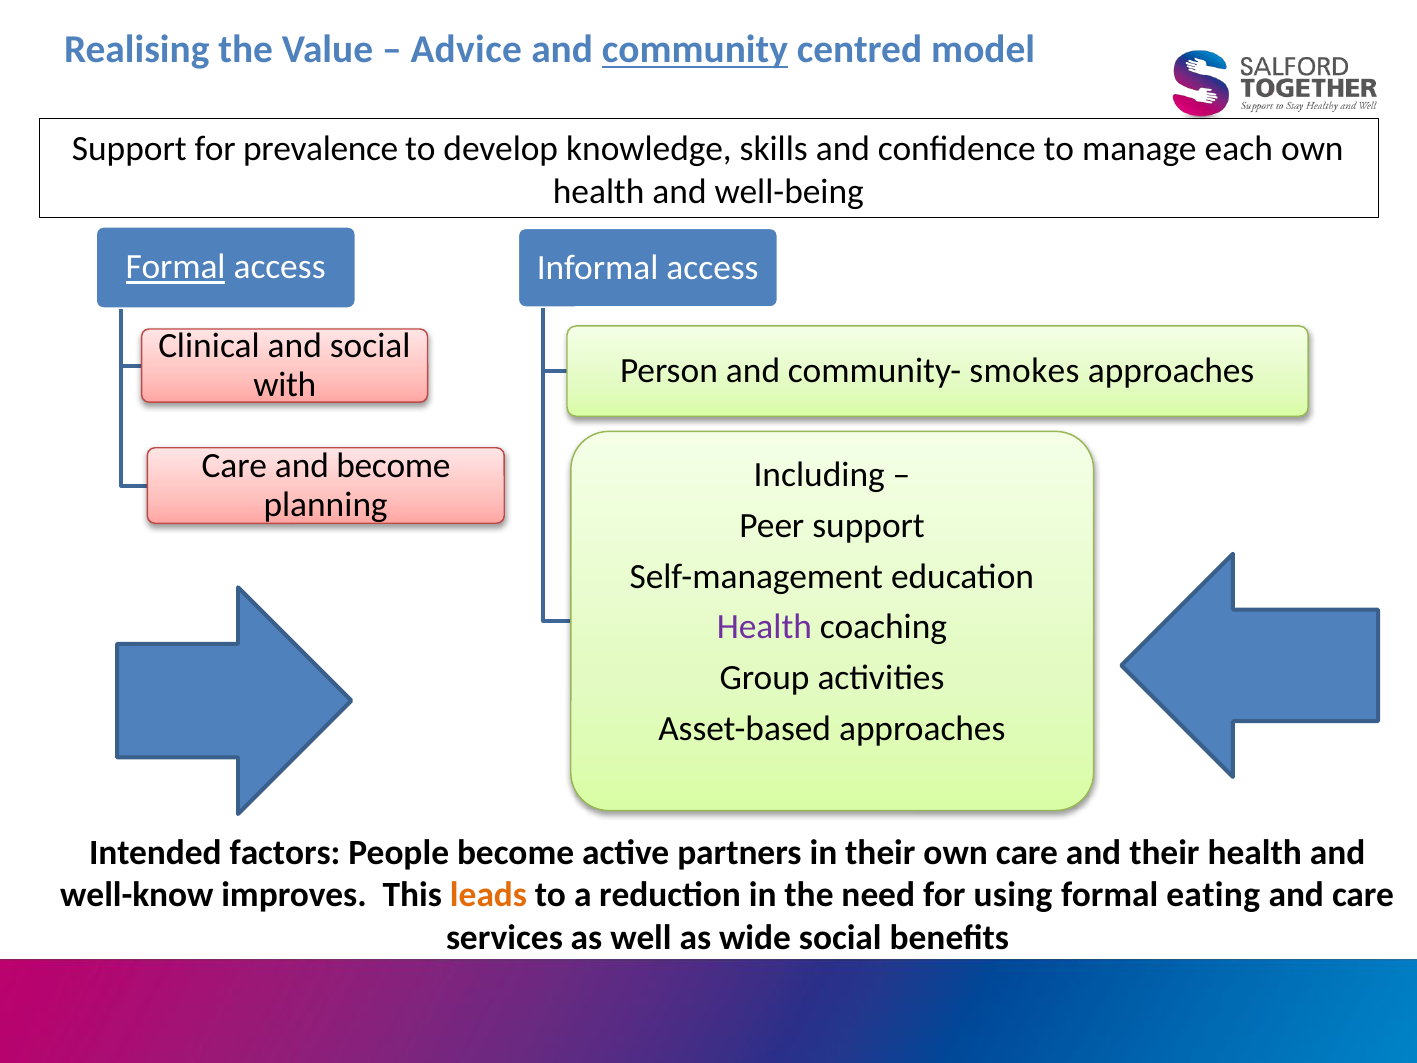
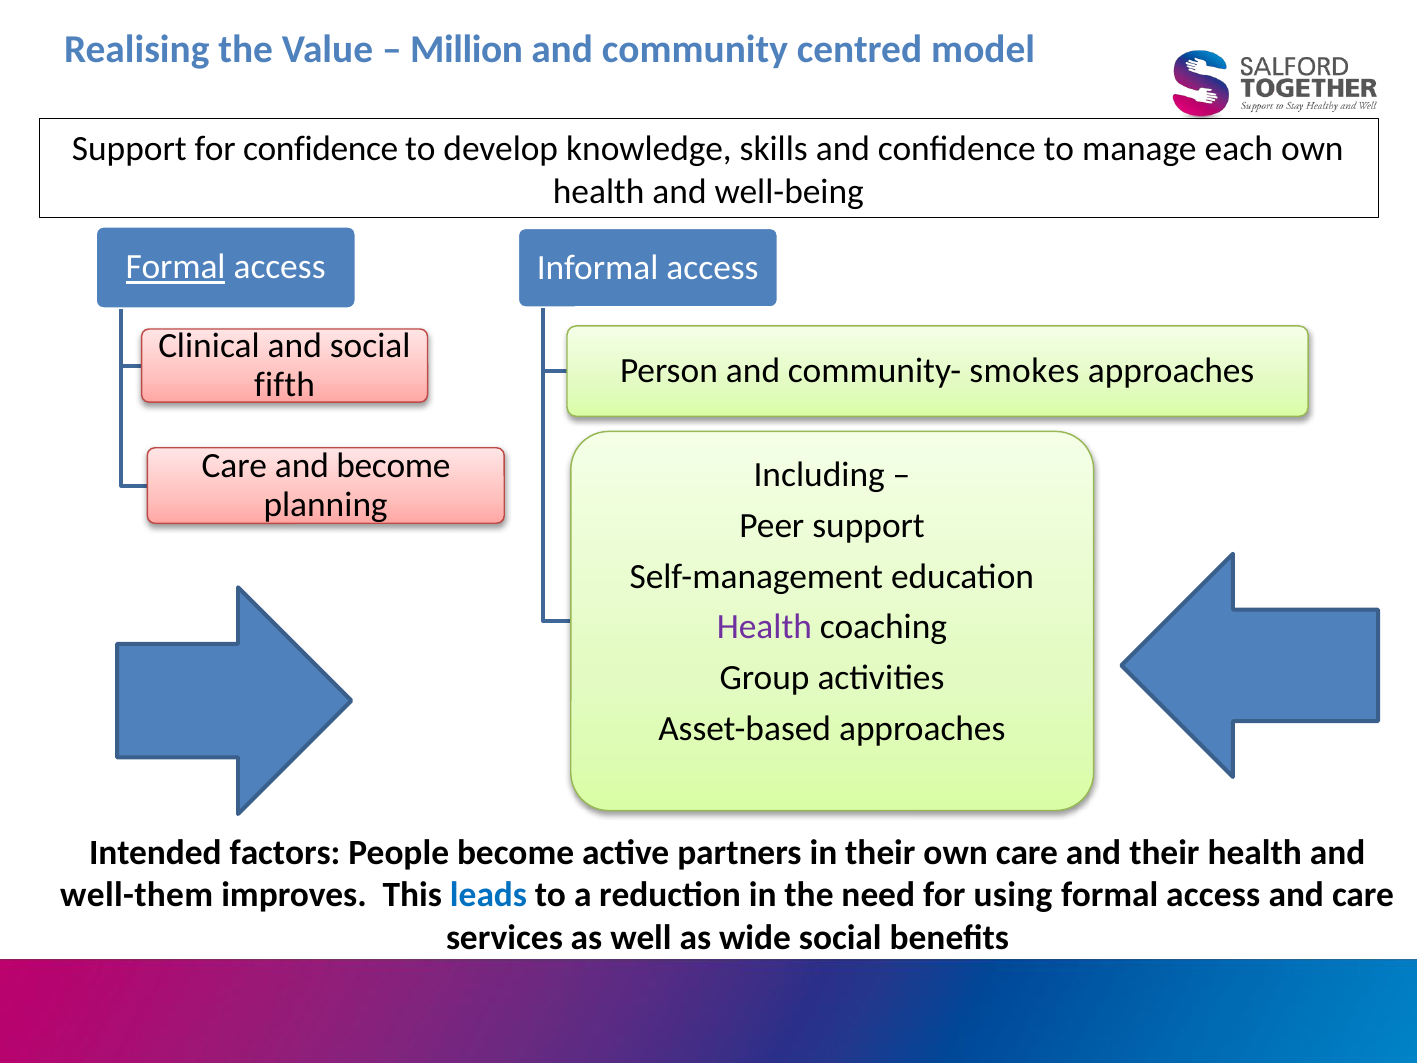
Advice: Advice -> Million
community underline: present -> none
for prevalence: prevalence -> confidence
with: with -> fifth
well-know: well-know -> well-them
leads colour: orange -> blue
eating at (1213, 895): eating -> access
